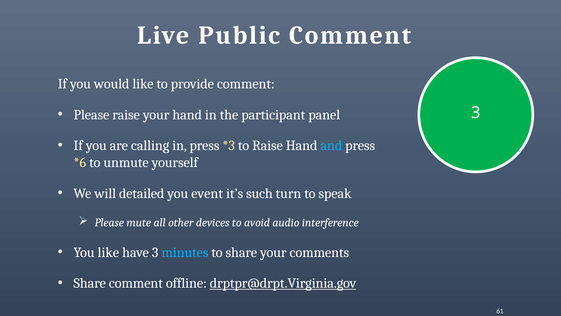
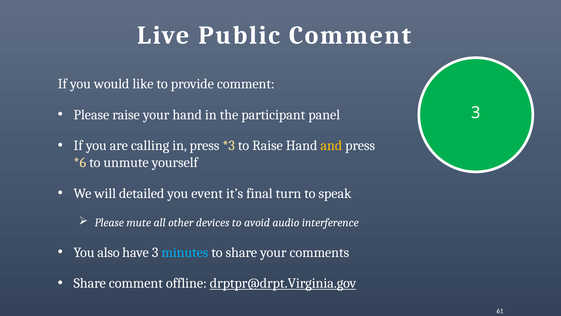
and colour: light blue -> yellow
such: such -> final
You like: like -> also
